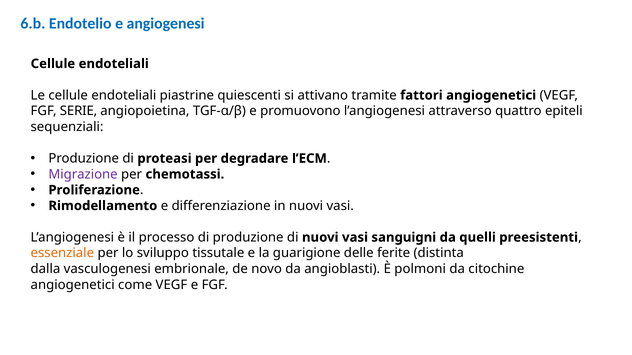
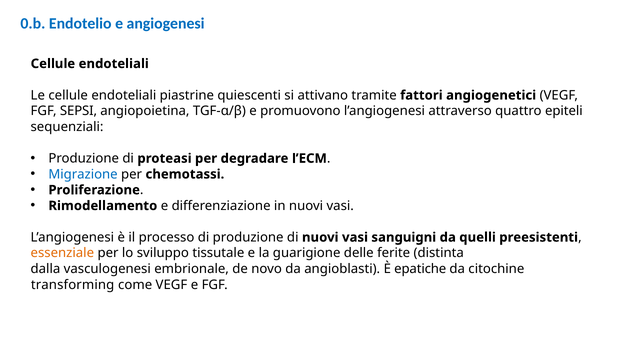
6.b: 6.b -> 0.b
SERIE: SERIE -> SEPSI
Migrazione colour: purple -> blue
polmoni: polmoni -> epatiche
angiogenetici at (73, 285): angiogenetici -> transforming
